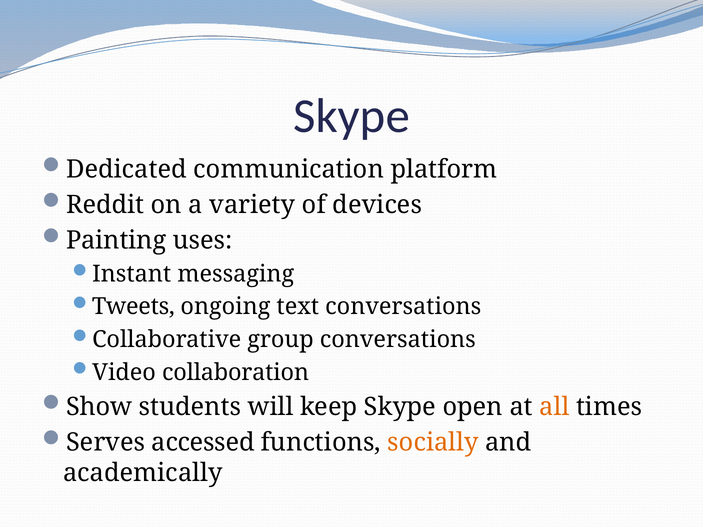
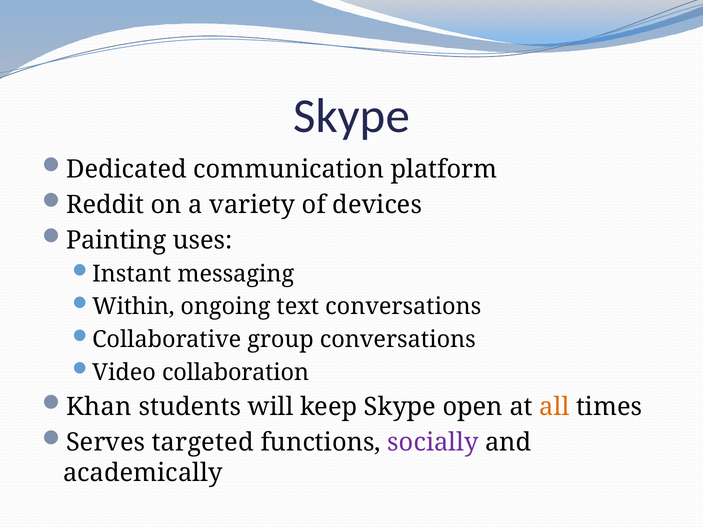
Tweets: Tweets -> Within
Show: Show -> Khan
accessed: accessed -> targeted
socially colour: orange -> purple
